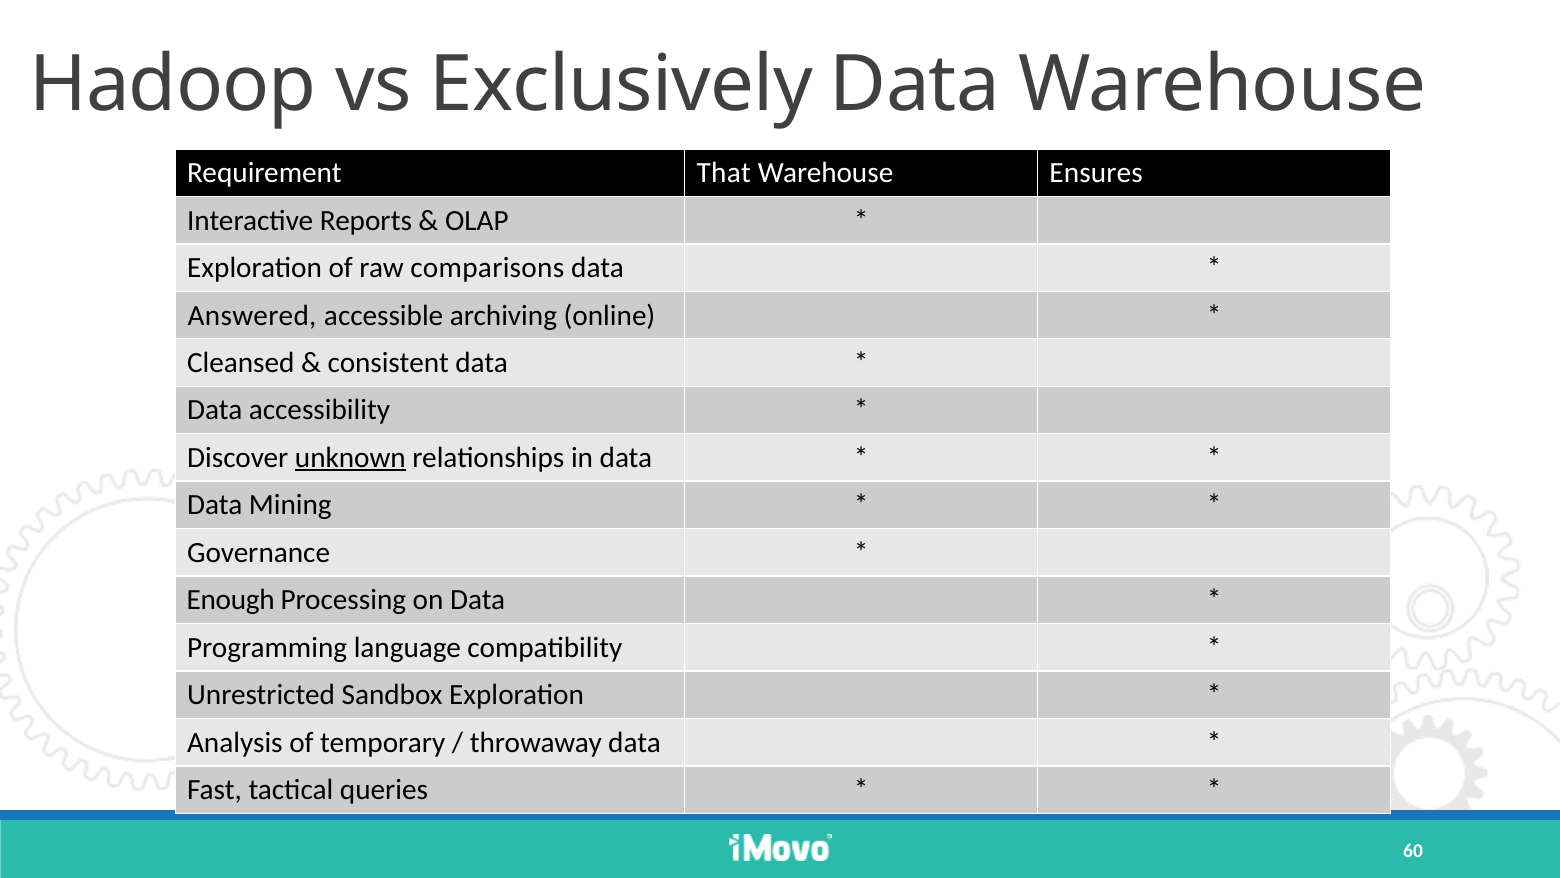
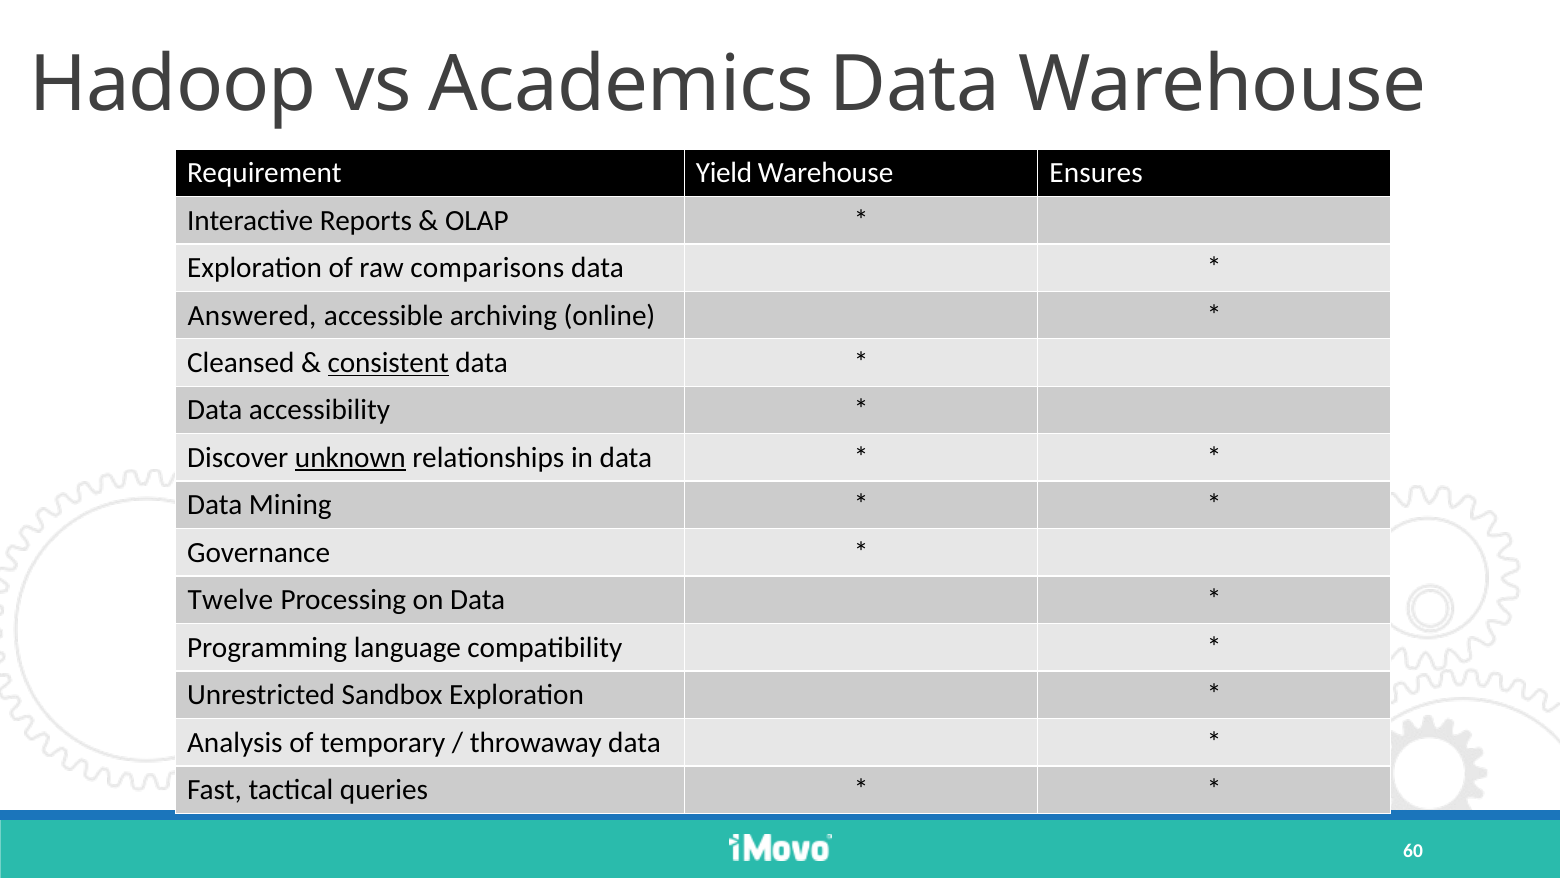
Exclusively: Exclusively -> Academics
That: That -> Yield
consistent underline: none -> present
Enough: Enough -> Twelve
